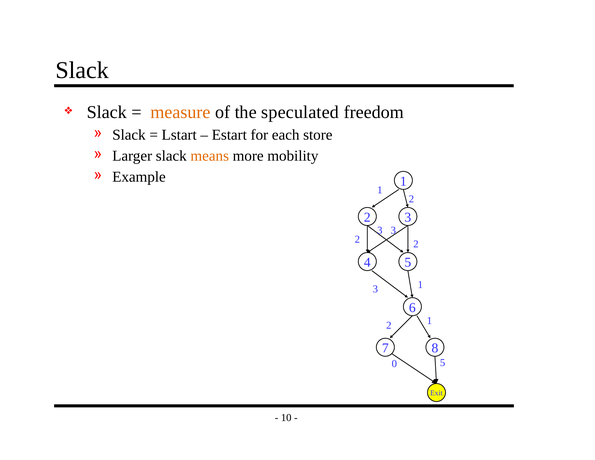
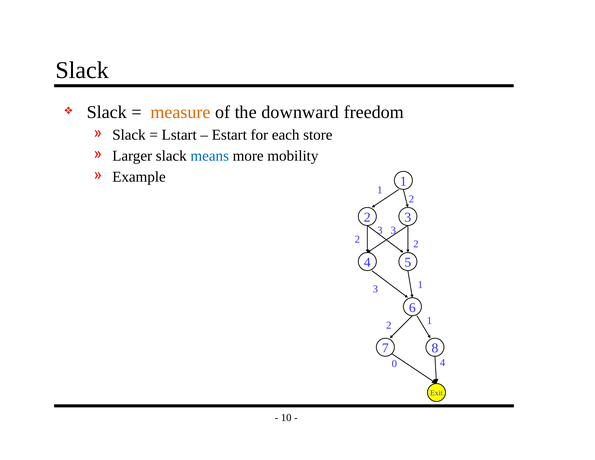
speculated: speculated -> downward
means colour: orange -> blue
0 5: 5 -> 4
